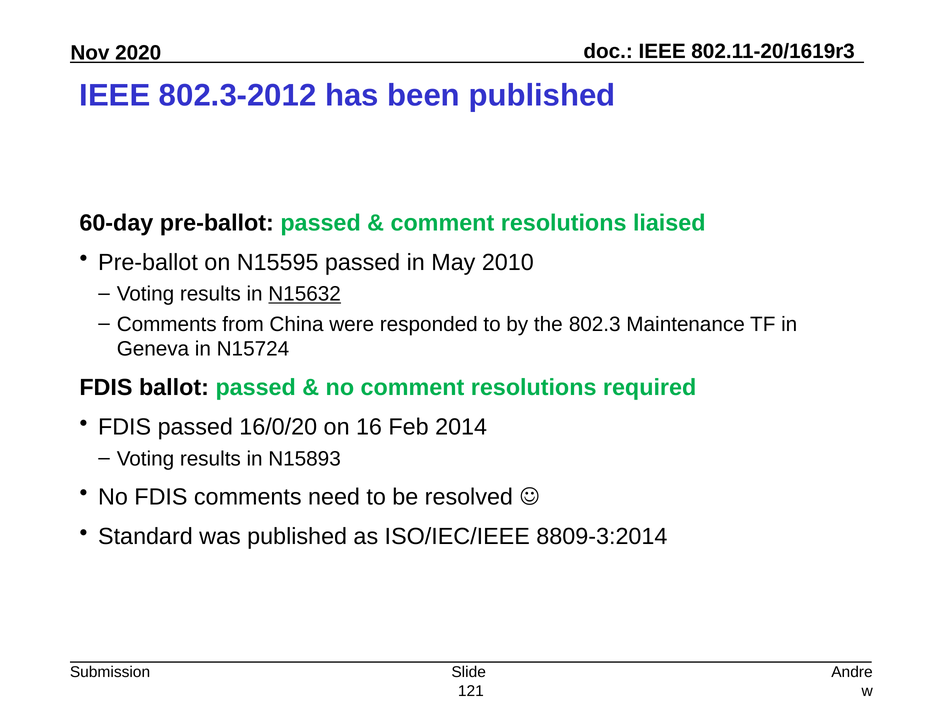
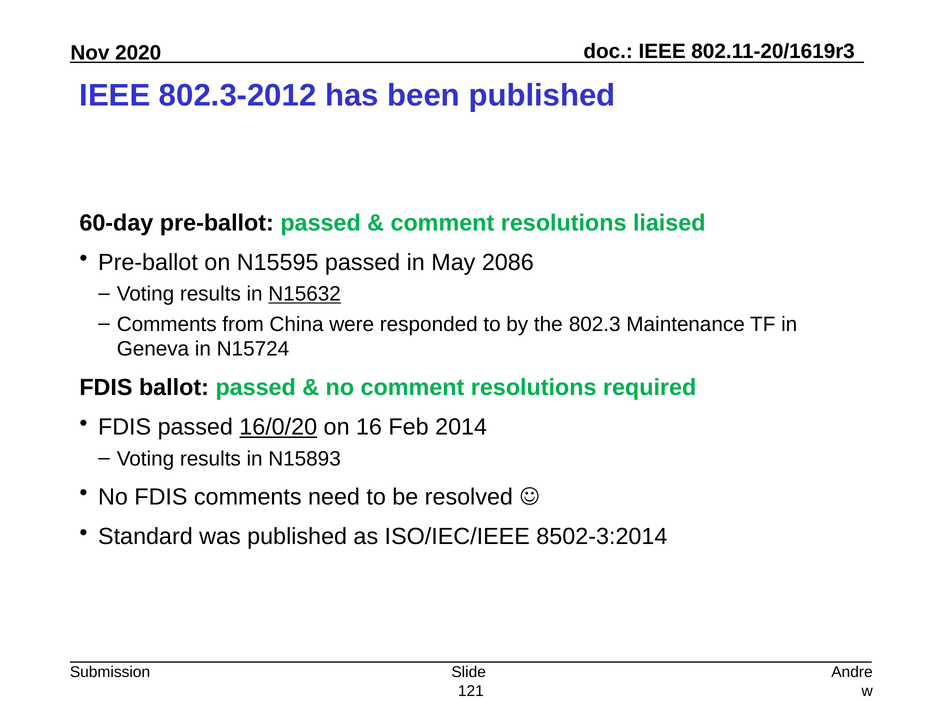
2010: 2010 -> 2086
16/0/20 underline: none -> present
8809-3:2014: 8809-3:2014 -> 8502-3:2014
